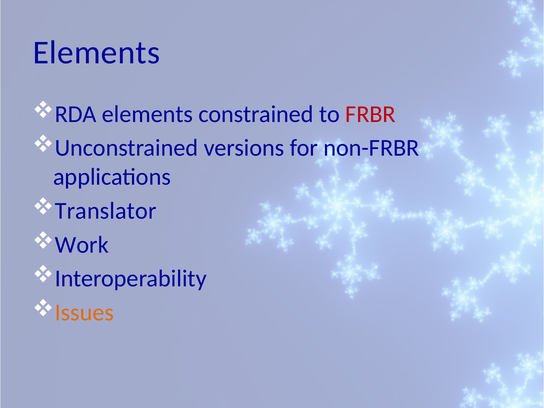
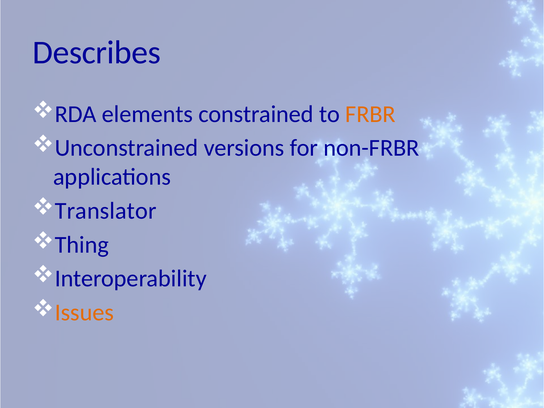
Elements at (96, 53): Elements -> Describes
FRBR colour: red -> orange
Work: Work -> Thing
